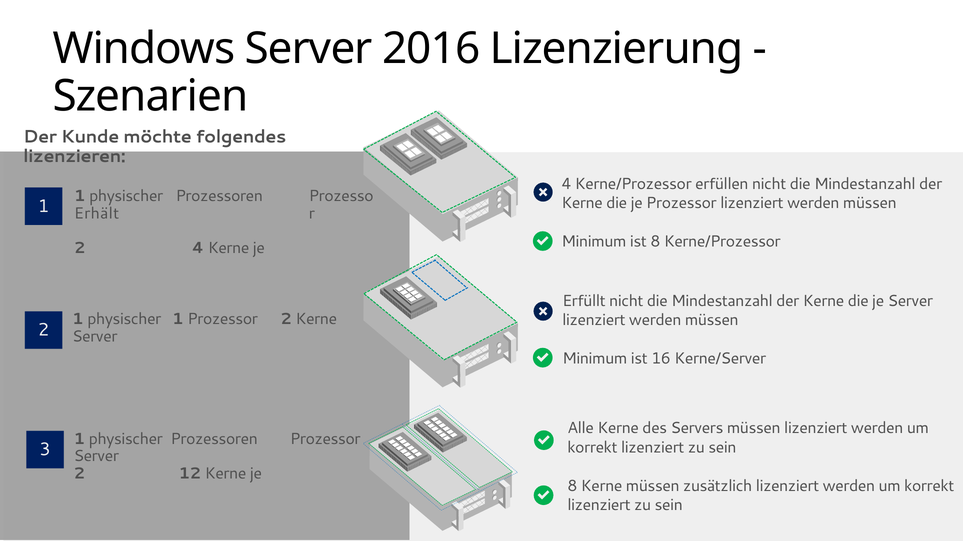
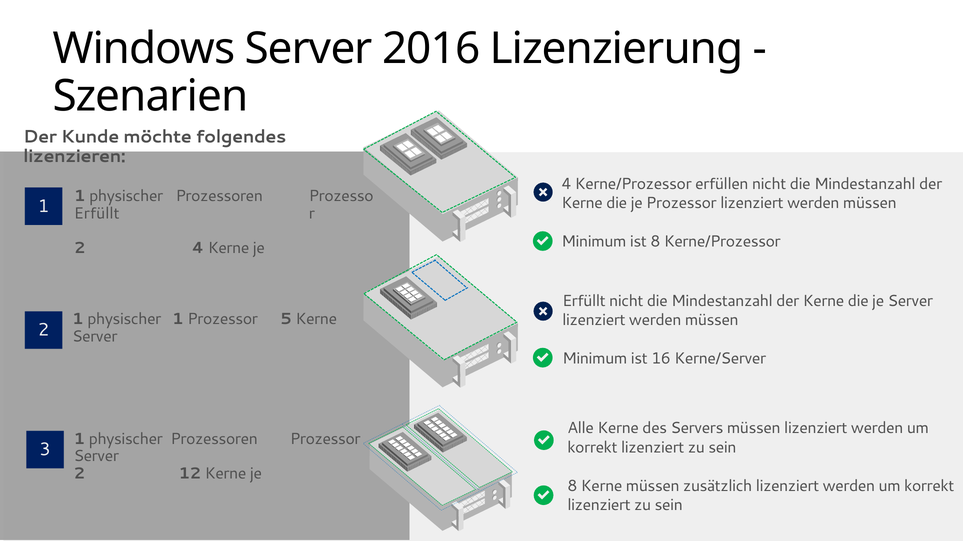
Erhält at (97, 214): Erhält -> Erfüllt
Prozessor 2: 2 -> 5
